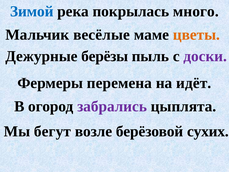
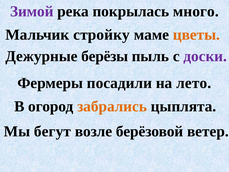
Зимой colour: blue -> purple
весёлые: весёлые -> стройку
перемена: перемена -> посадили
идёт: идёт -> лето
забрались colour: purple -> orange
сухих: сухих -> ветер
